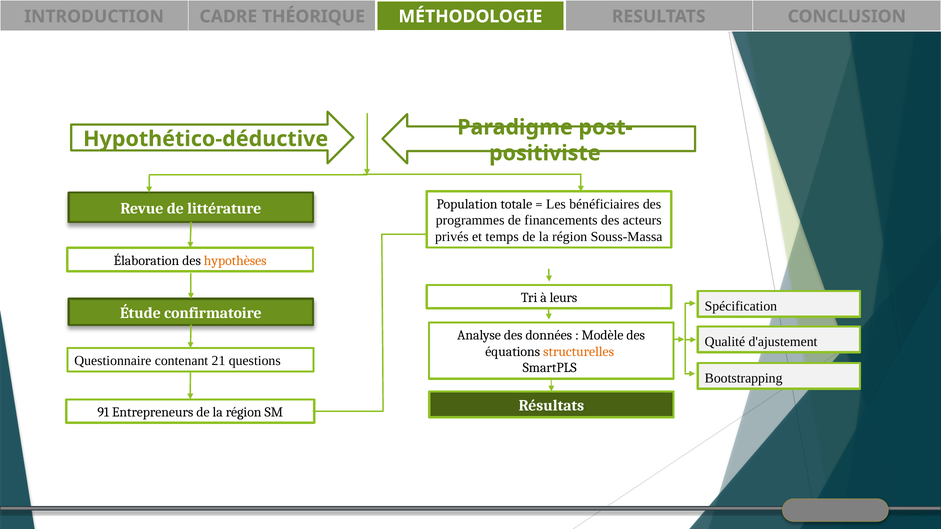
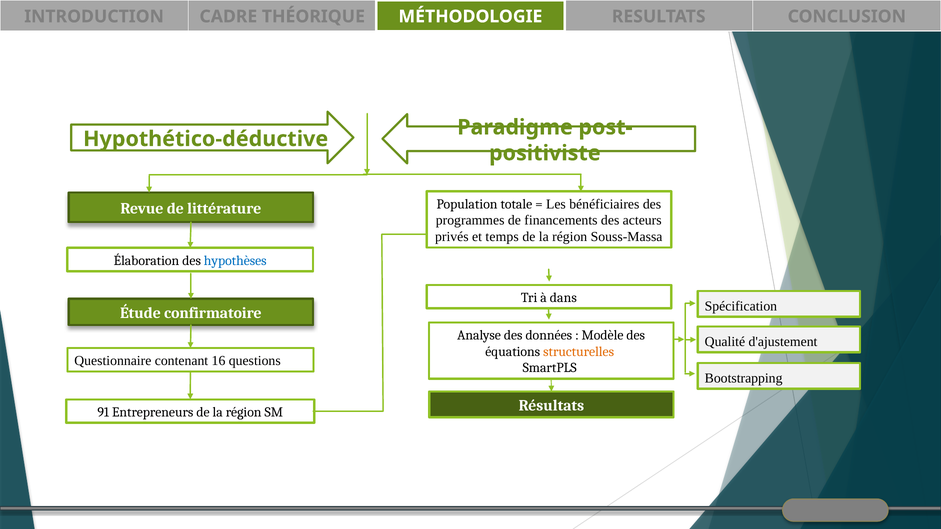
hypothèses colour: orange -> blue
leurs: leurs -> dans
21: 21 -> 16
